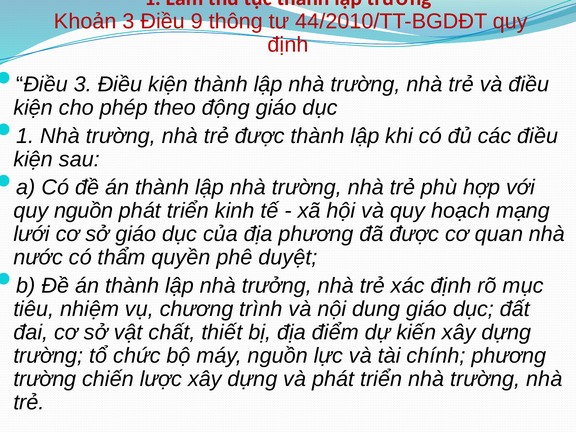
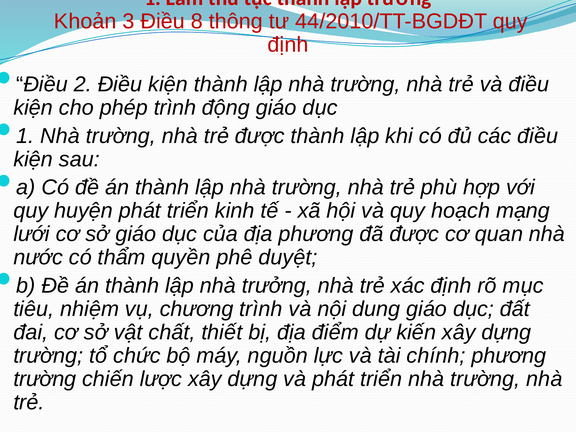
9: 9 -> 8
Điều 3: 3 -> 2
phép theo: theo -> trình
quy nguồn: nguồn -> huyện
